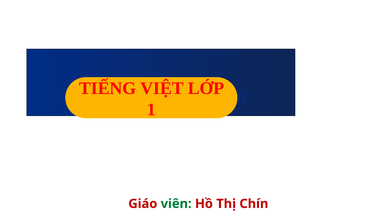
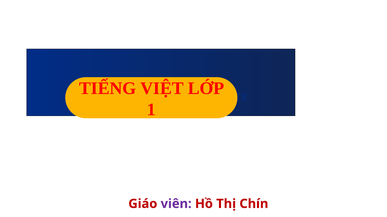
viên colour: green -> purple
